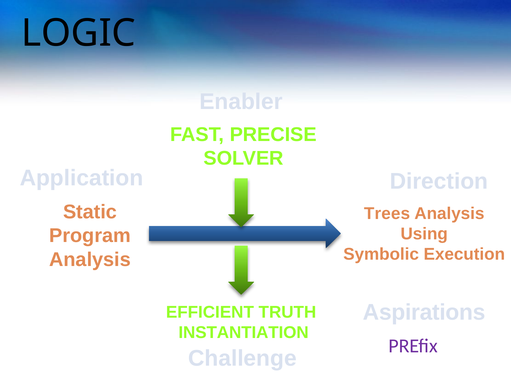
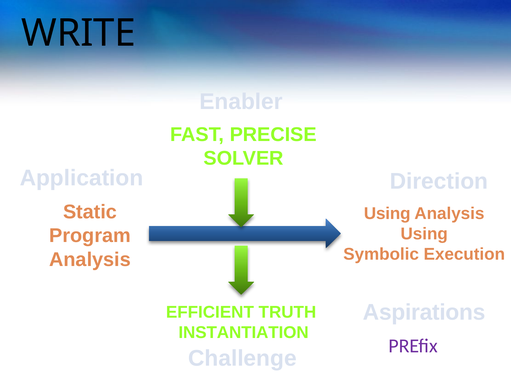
LOGIC: LOGIC -> WRITE
Trees at (387, 214): Trees -> Using
